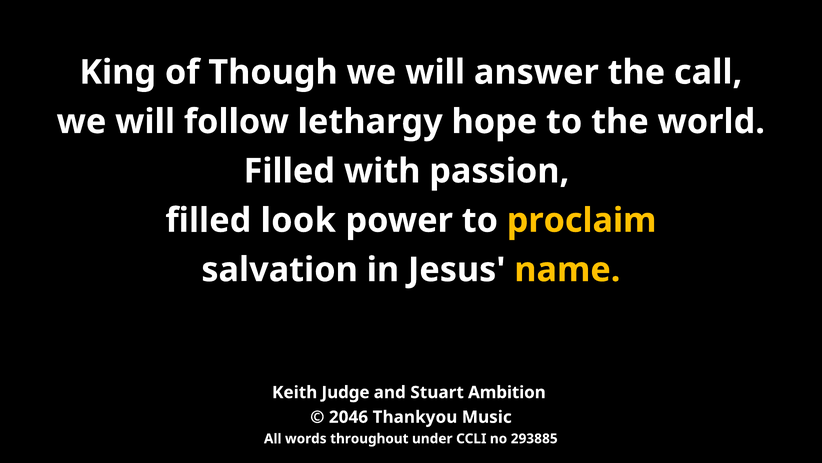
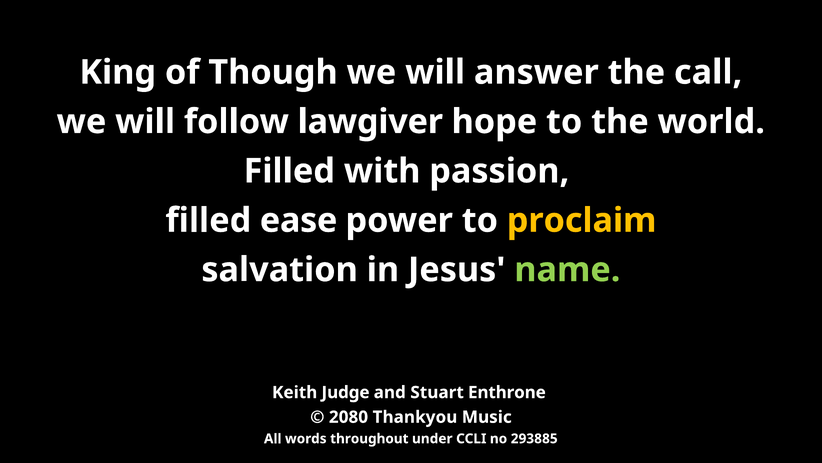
lethargy: lethargy -> lawgiver
look: look -> ease
name colour: yellow -> light green
Ambition: Ambition -> Enthrone
2046: 2046 -> 2080
